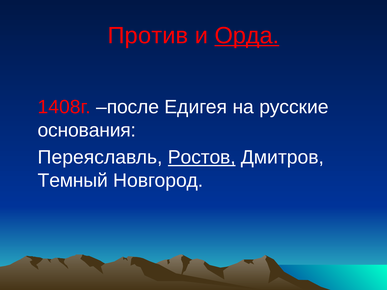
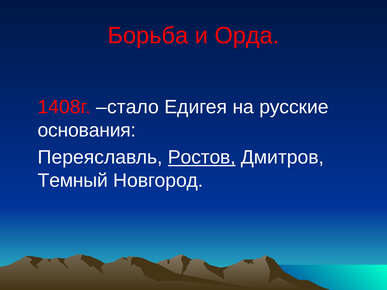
Против: Против -> Борьба
Орда underline: present -> none
после: после -> стало
